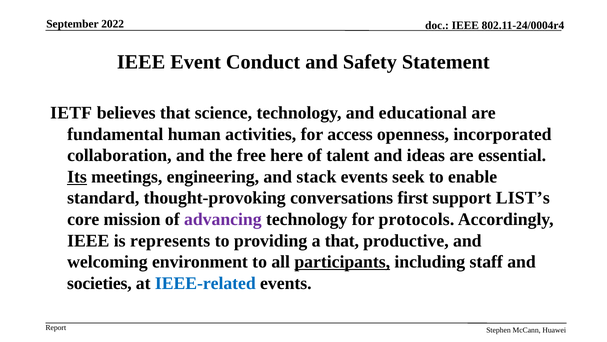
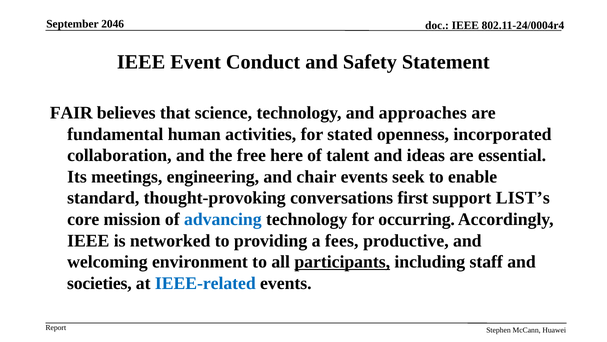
2022: 2022 -> 2046
IETF: IETF -> FAIR
educational: educational -> approaches
access: access -> stated
Its underline: present -> none
stack: stack -> chair
advancing colour: purple -> blue
protocols: protocols -> occurring
represents: represents -> networked
a that: that -> fees
